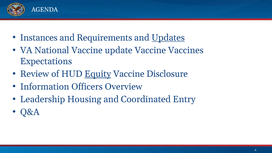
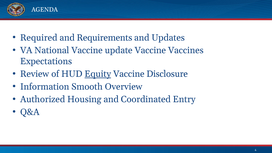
Instances: Instances -> Required
Updates underline: present -> none
Officers: Officers -> Smooth
Leadership: Leadership -> Authorized
